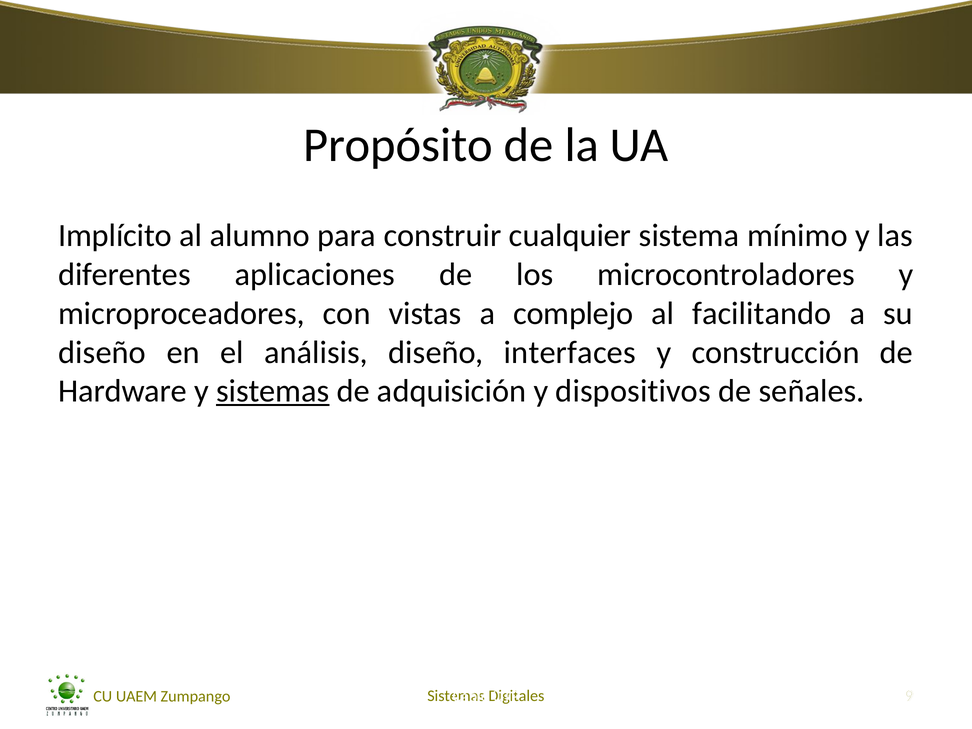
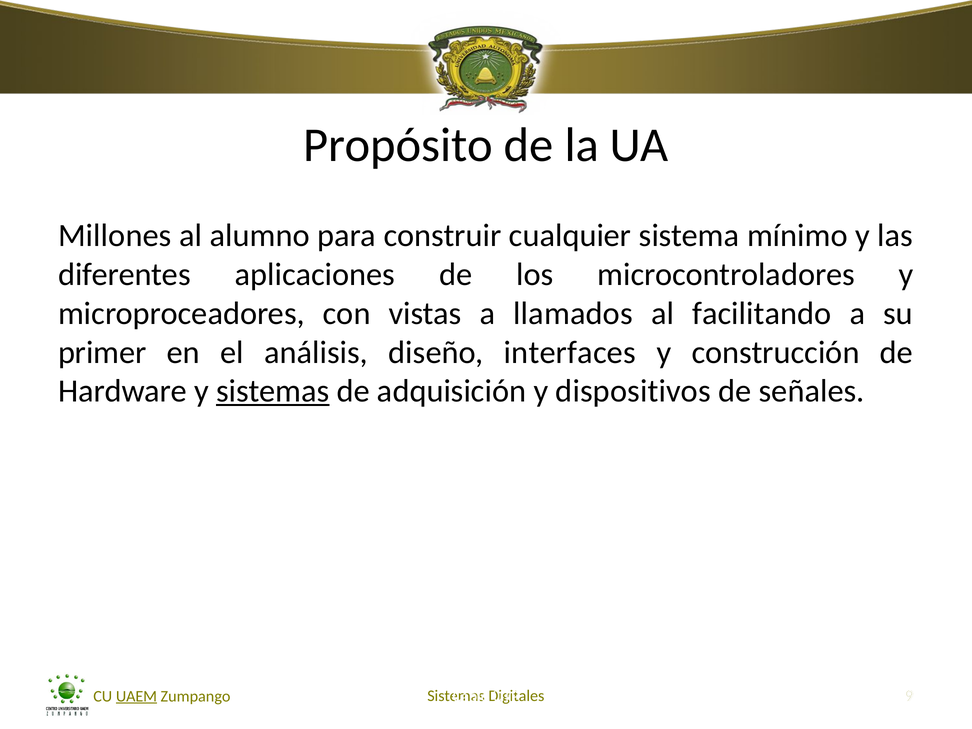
Implícito: Implícito -> Millones
complejo: complejo -> llamados
diseño at (102, 352): diseño -> primer
UAEM underline: none -> present
